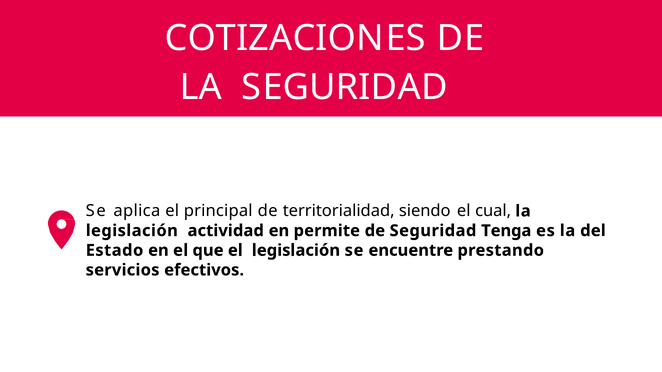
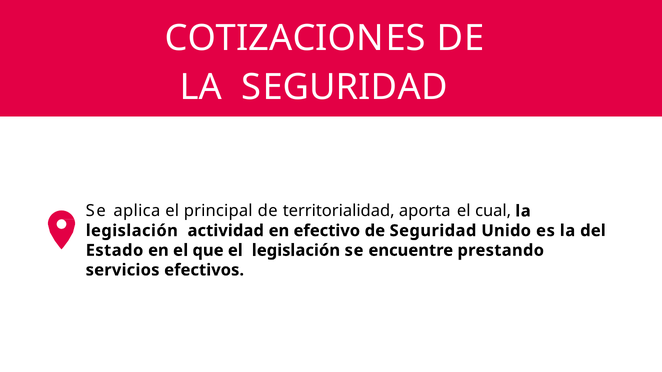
siendo: siendo -> aporta
permite: permite -> efectivo
Tenga: Tenga -> Unido
